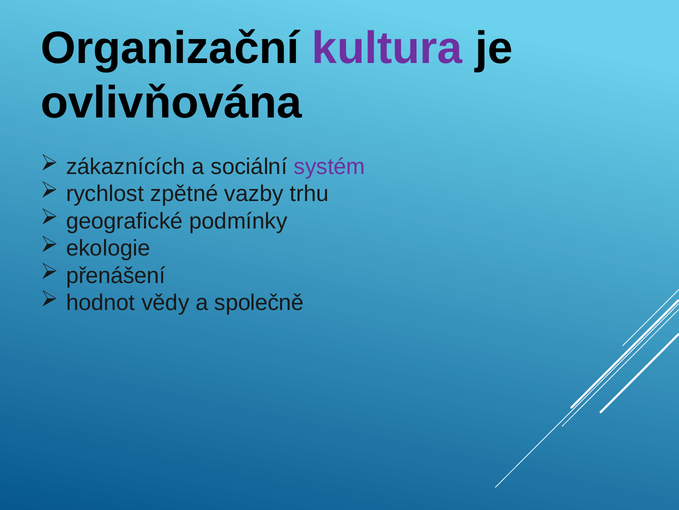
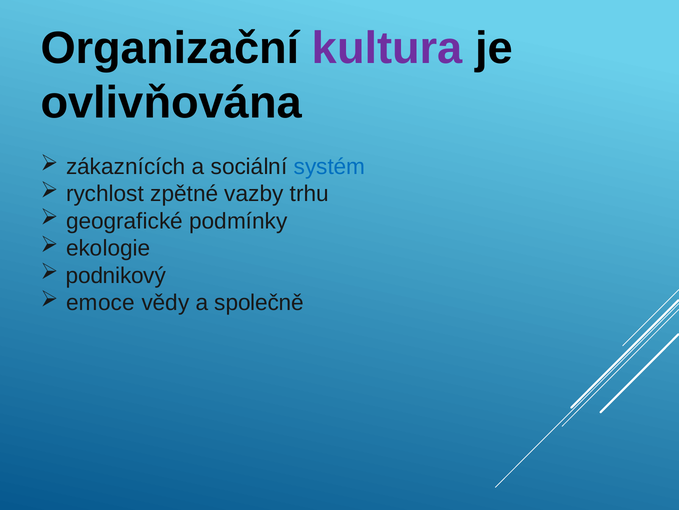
systém colour: purple -> blue
přenášení: přenášení -> podnikový
hodnot: hodnot -> emoce
